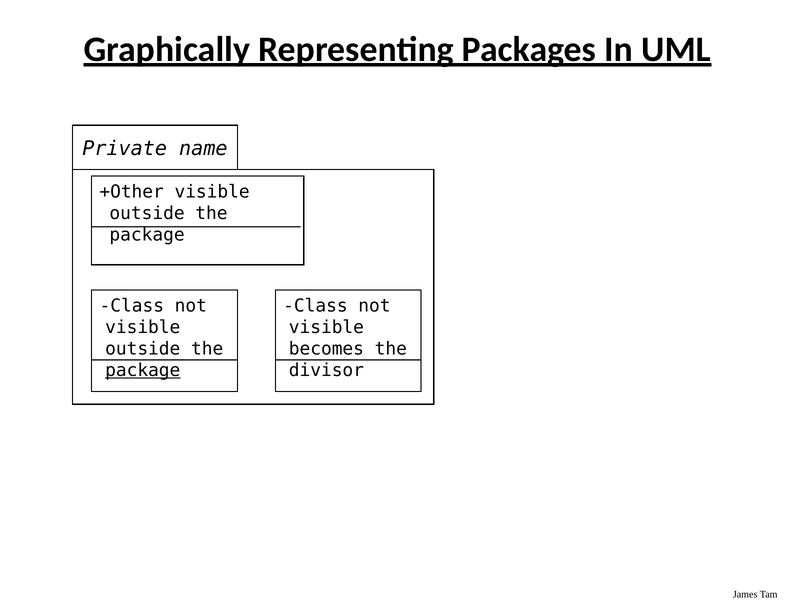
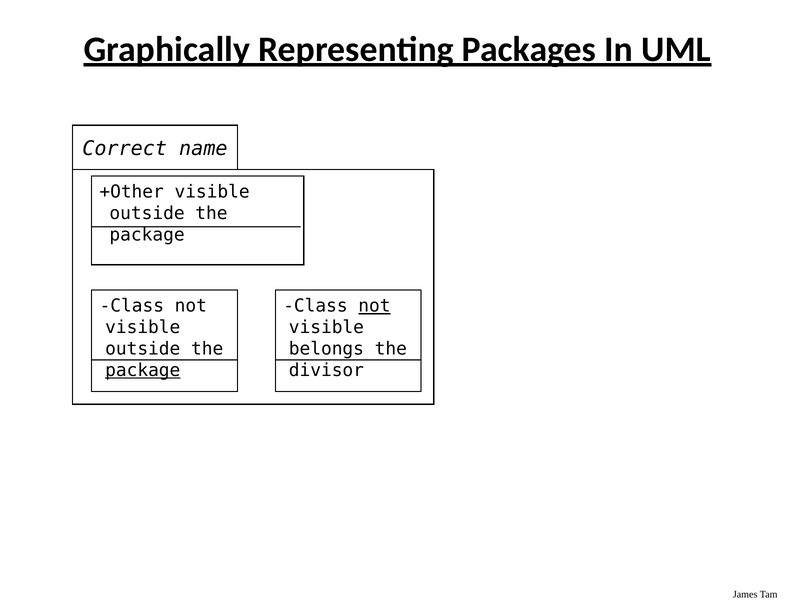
Private: Private -> Correct
not at (374, 306) underline: none -> present
becomes: becomes -> belongs
